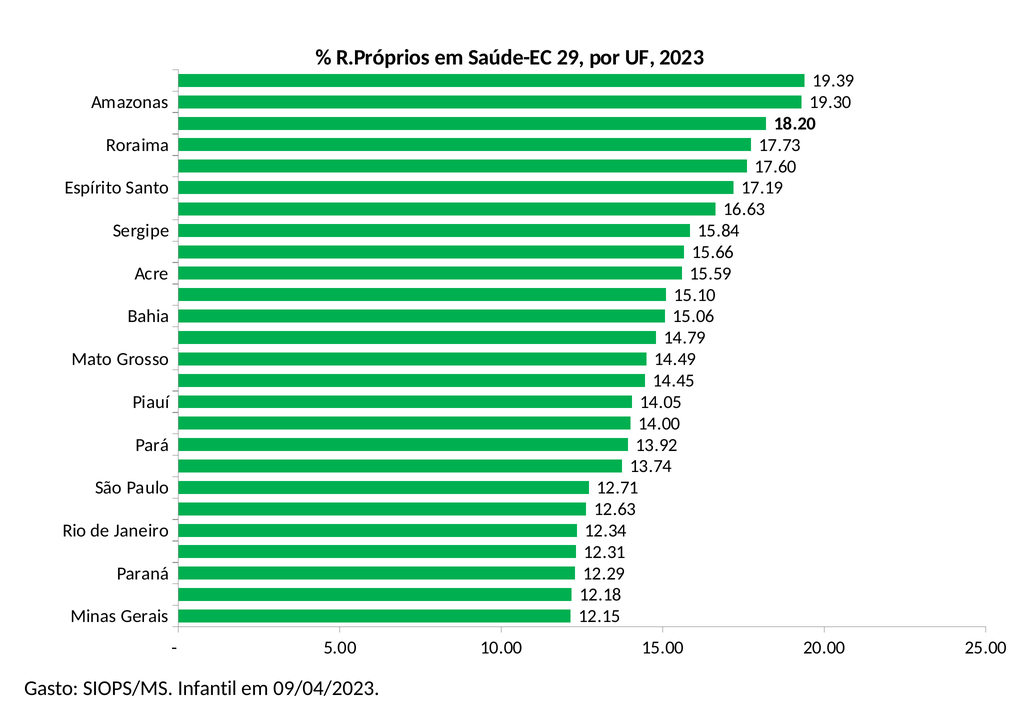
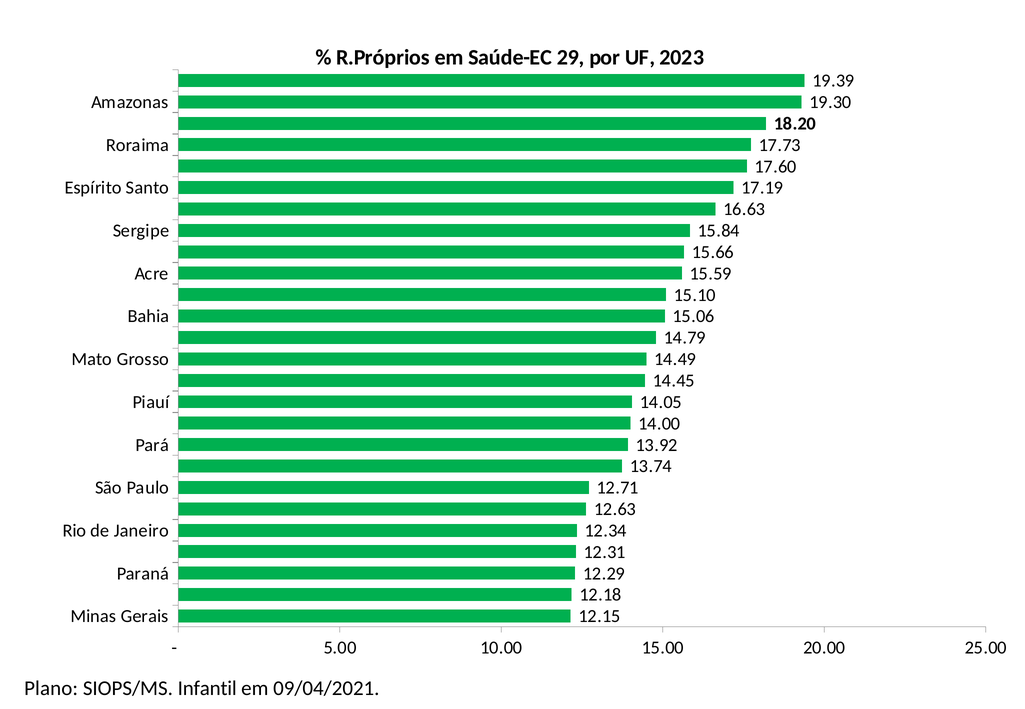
Gasto: Gasto -> Plano
09/04/2023: 09/04/2023 -> 09/04/2021
